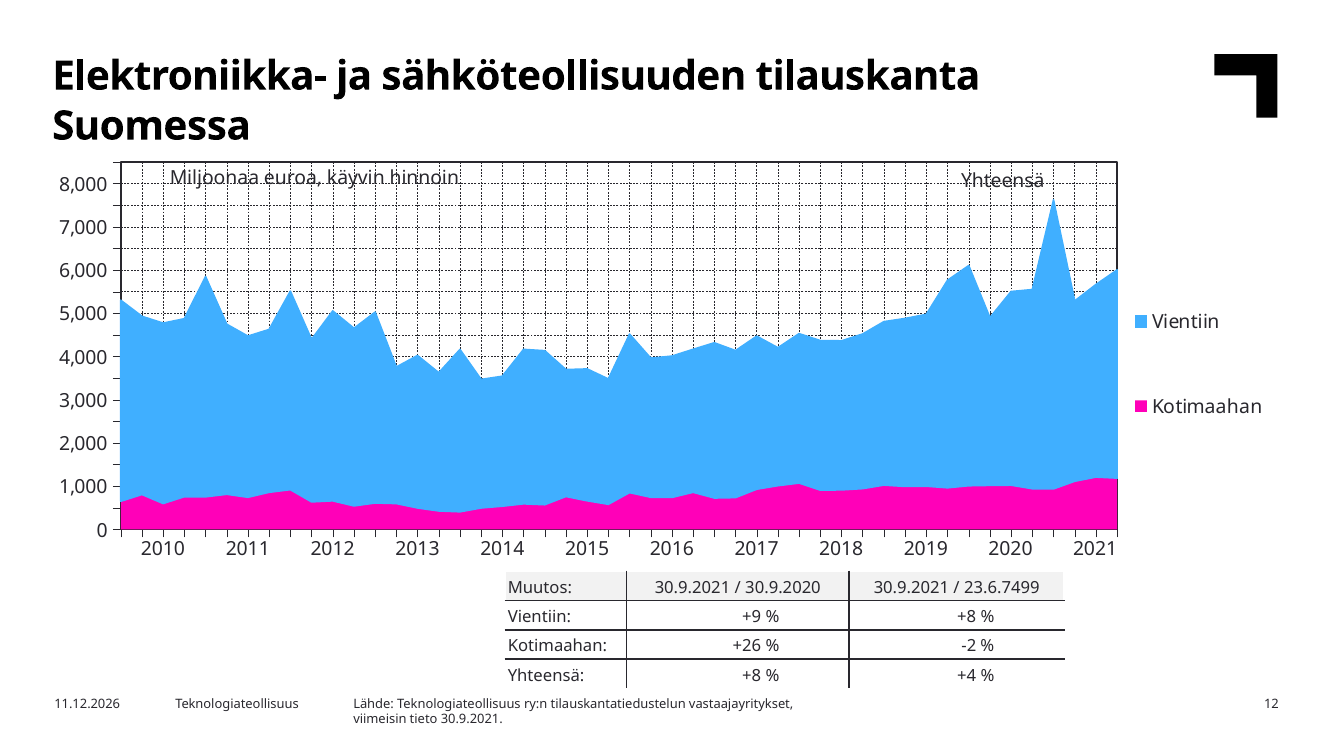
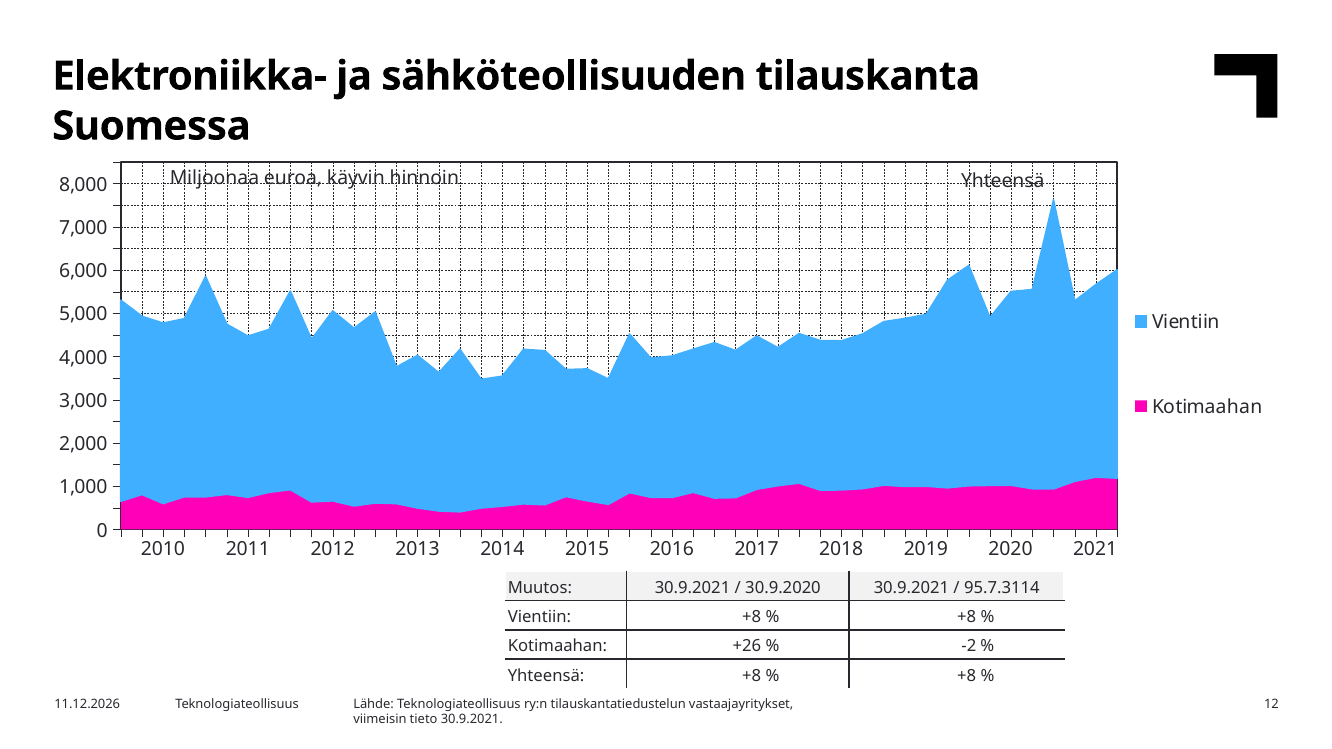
23.6.7499: 23.6.7499 -> 95.7.3114
Vientiin +9: +9 -> +8
+4 at (967, 676): +4 -> +8
